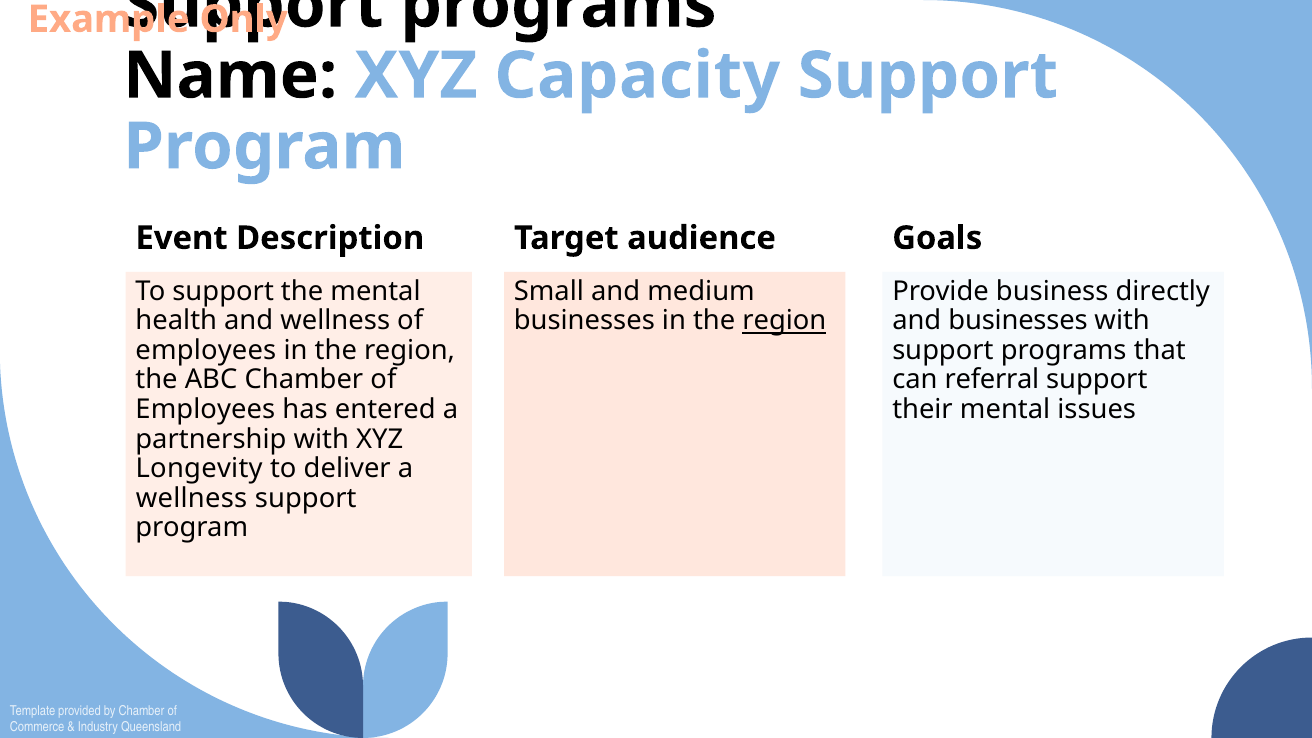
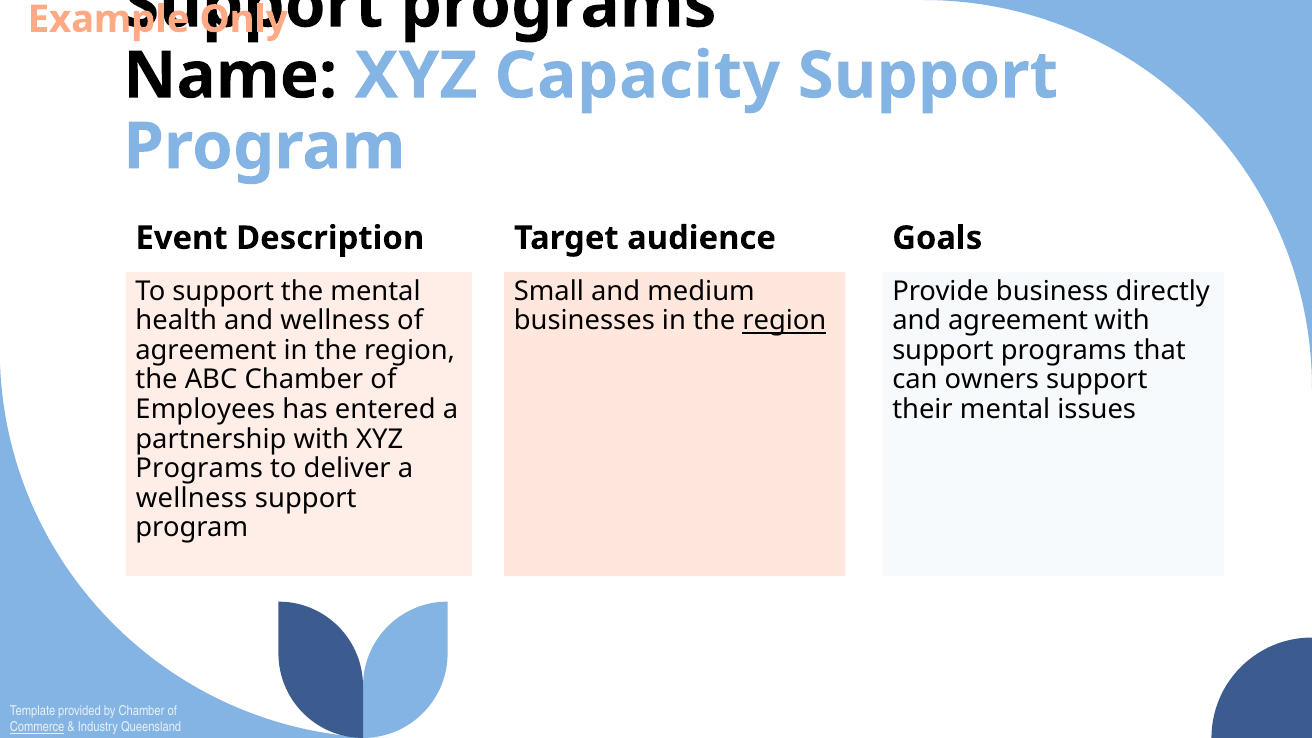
and businesses: businesses -> agreement
employees at (206, 350): employees -> agreement
referral: referral -> owners
Longevity at (199, 469): Longevity -> Programs
Commerce underline: none -> present
